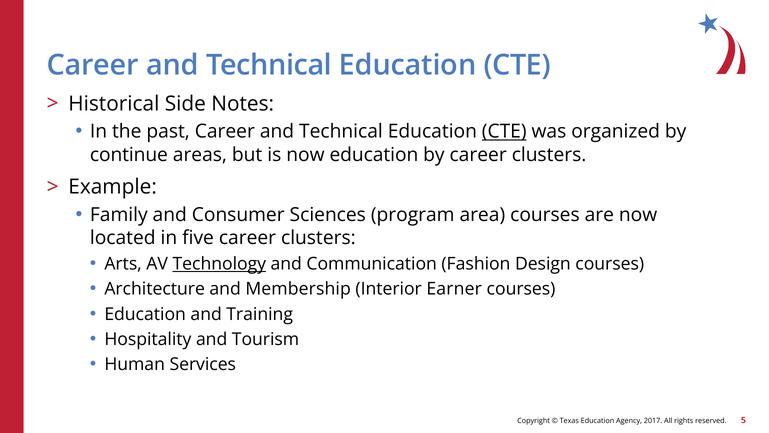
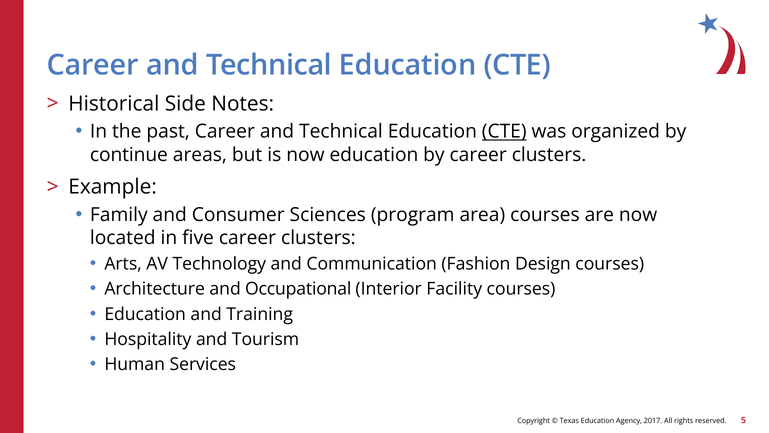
Technology underline: present -> none
Membership: Membership -> Occupational
Earner: Earner -> Facility
